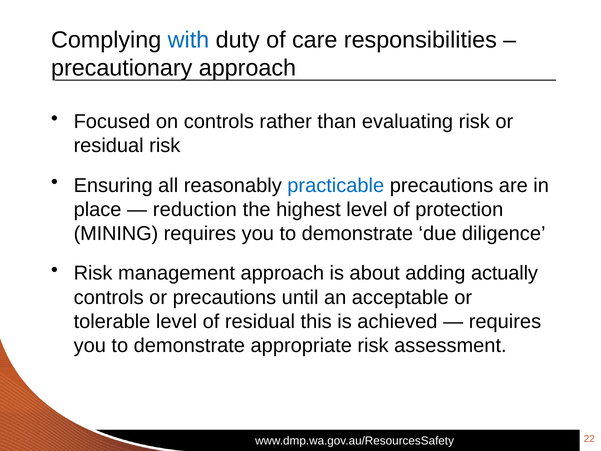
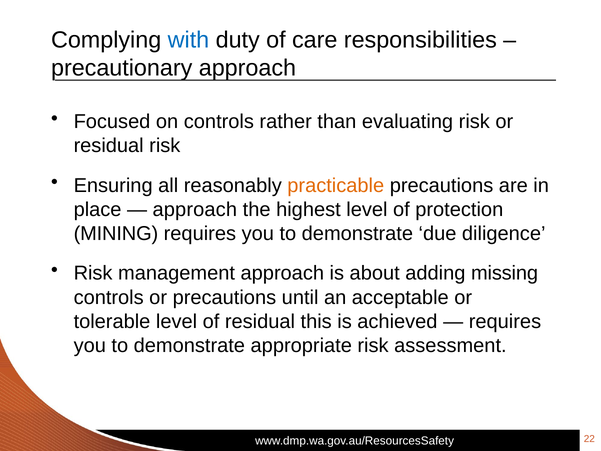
practicable colour: blue -> orange
reduction at (195, 209): reduction -> approach
actually: actually -> missing
